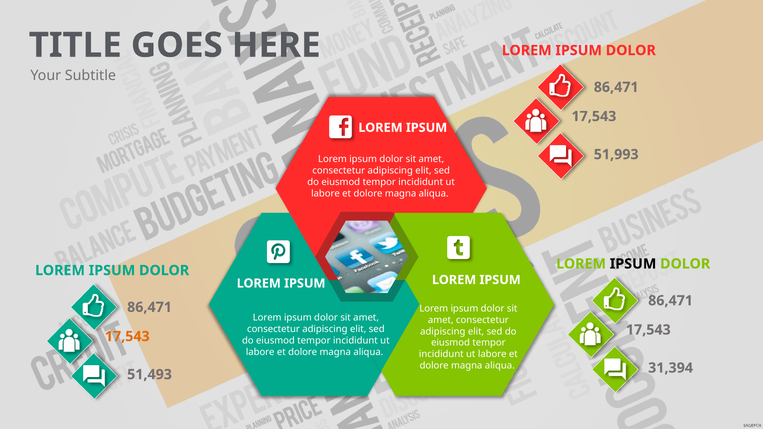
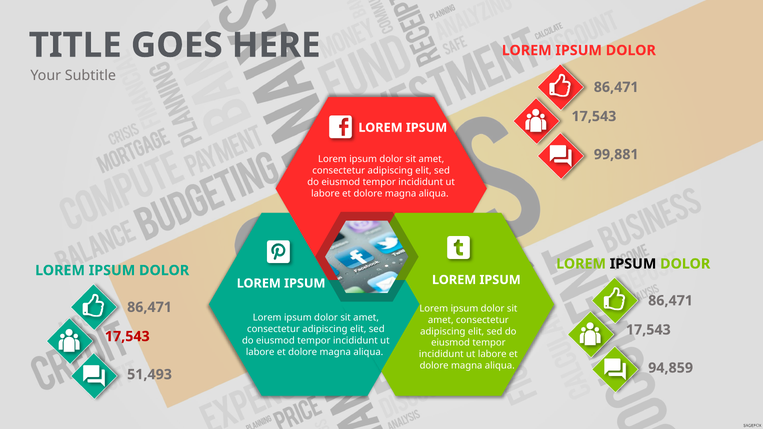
51,993: 51,993 -> 99,881
17,543 at (127, 337) colour: orange -> red
31,394: 31,394 -> 94,859
